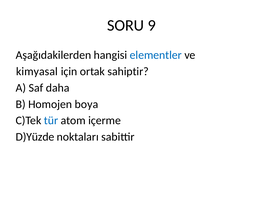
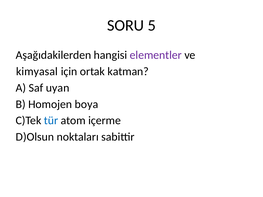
9: 9 -> 5
elementler colour: blue -> purple
sahiptir: sahiptir -> katman
daha: daha -> uyan
D)Yüzde: D)Yüzde -> D)Olsun
